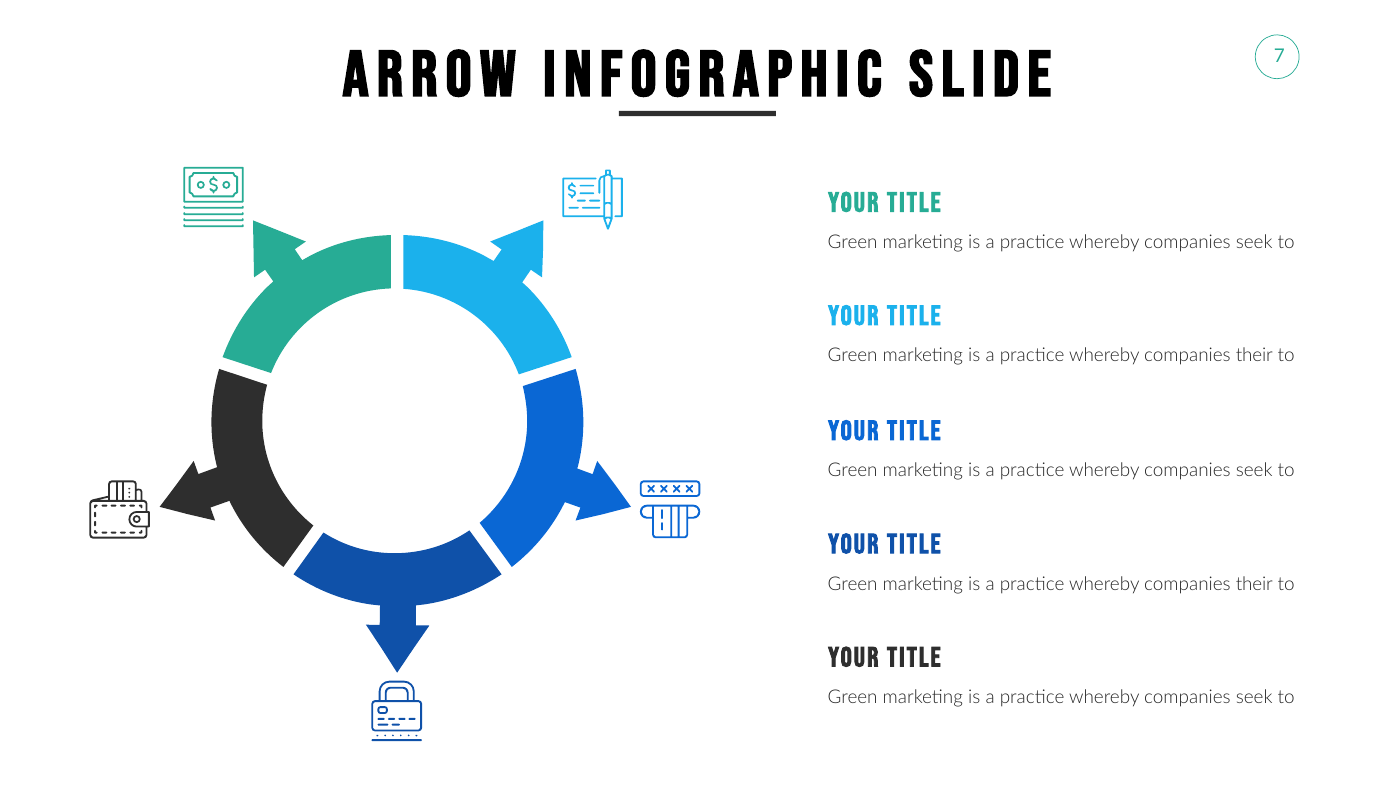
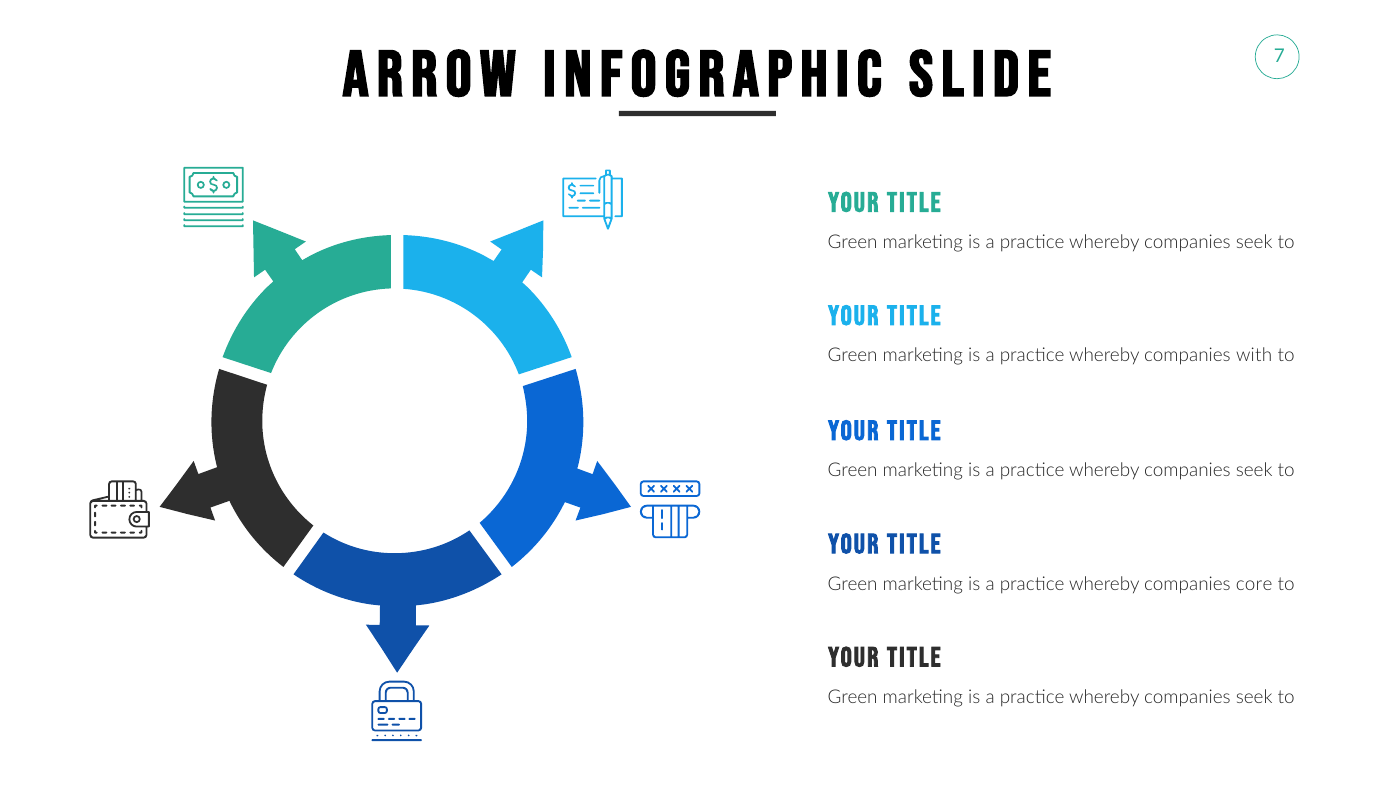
their at (1254, 356): their -> with
their at (1254, 584): their -> core
